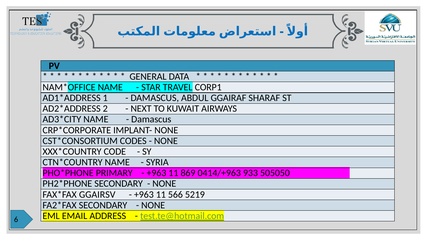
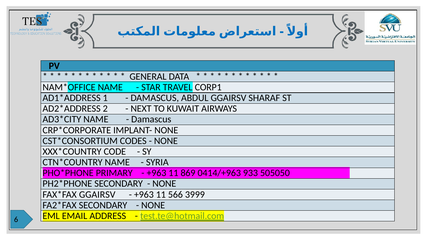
ABDUL GGAIRAF: GGAIRAF -> GGAIRSV
5219: 5219 -> 3999
